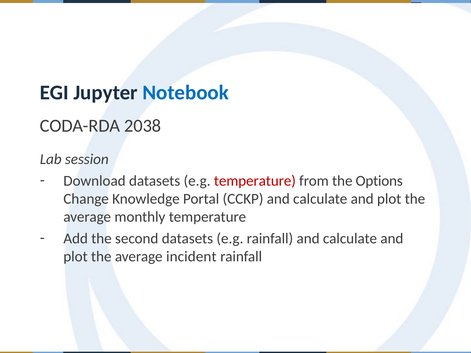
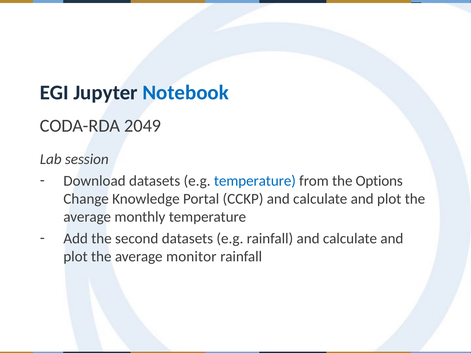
2038: 2038 -> 2049
temperature at (255, 181) colour: red -> blue
incident: incident -> monitor
